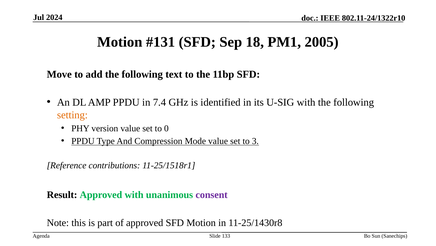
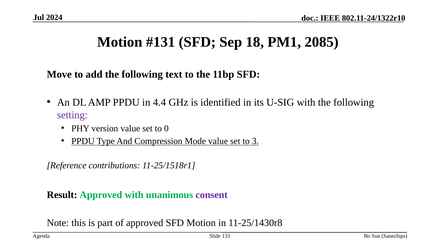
2005: 2005 -> 2085
7.4: 7.4 -> 4.4
setting colour: orange -> purple
